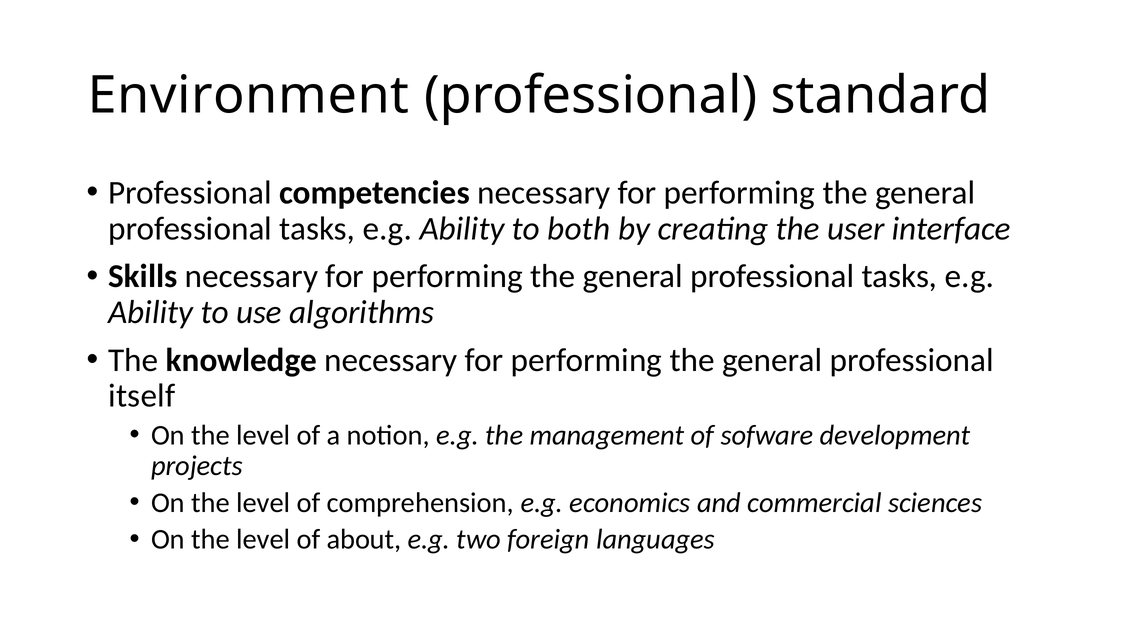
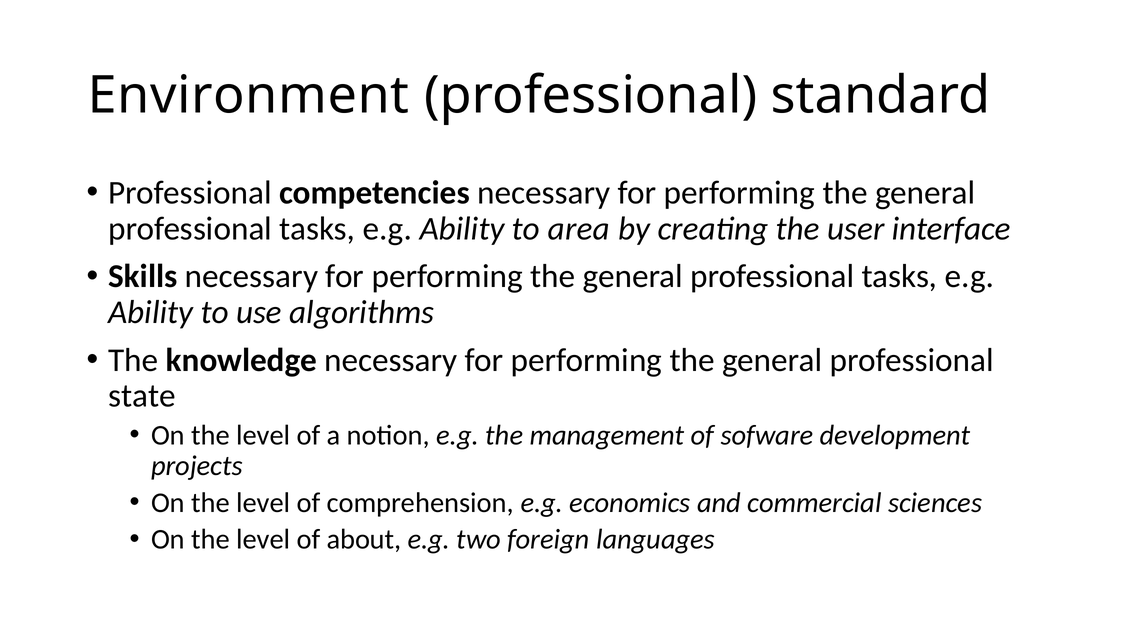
both: both -> area
itself: itself -> state
